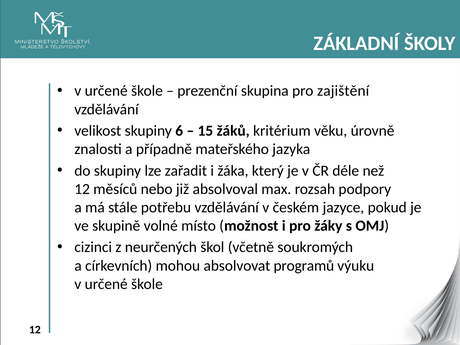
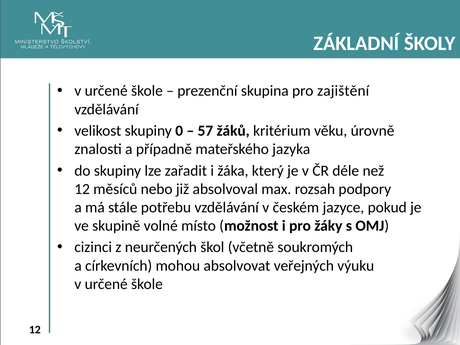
6: 6 -> 0
15: 15 -> 57
programů: programů -> veřejných
